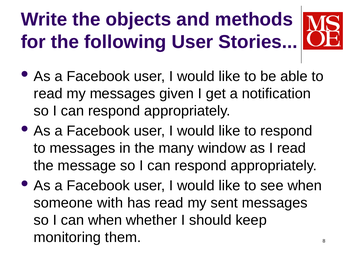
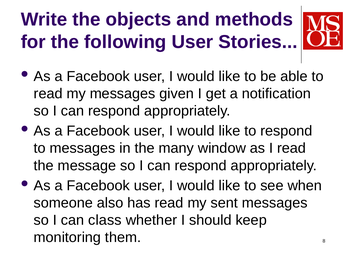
with: with -> also
can when: when -> class
